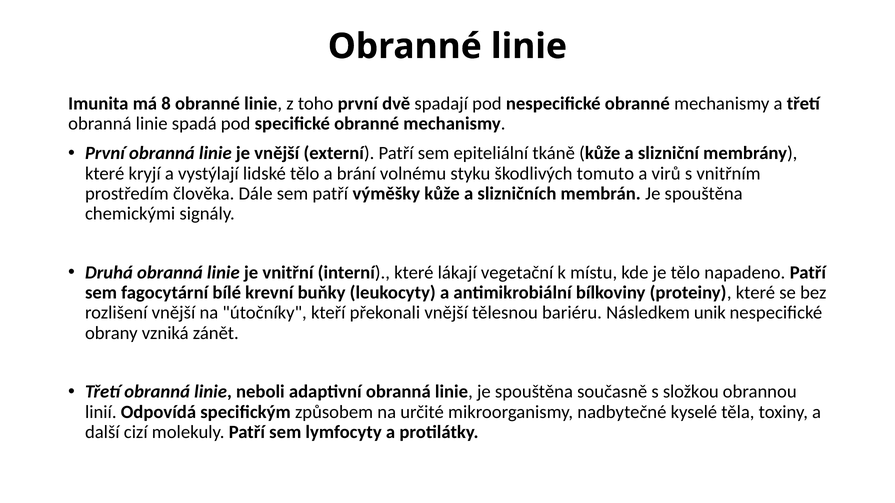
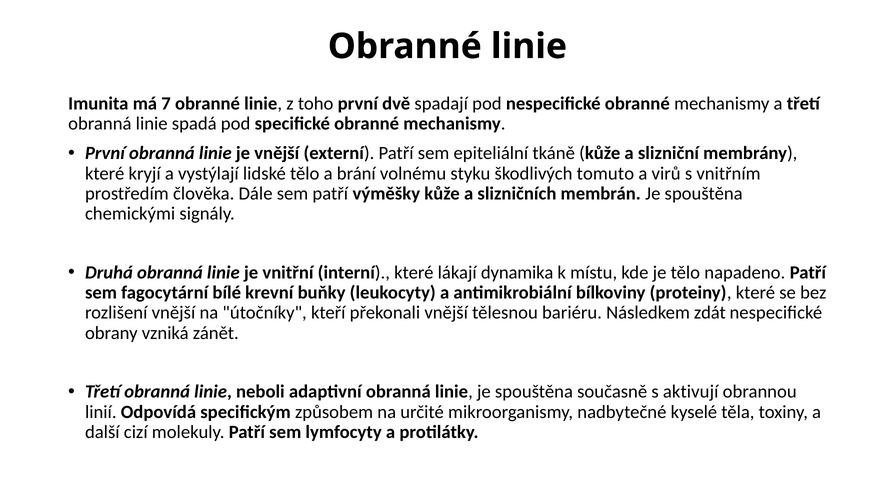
8: 8 -> 7
vegetační: vegetační -> dynamika
unik: unik -> zdát
složkou: složkou -> aktivují
